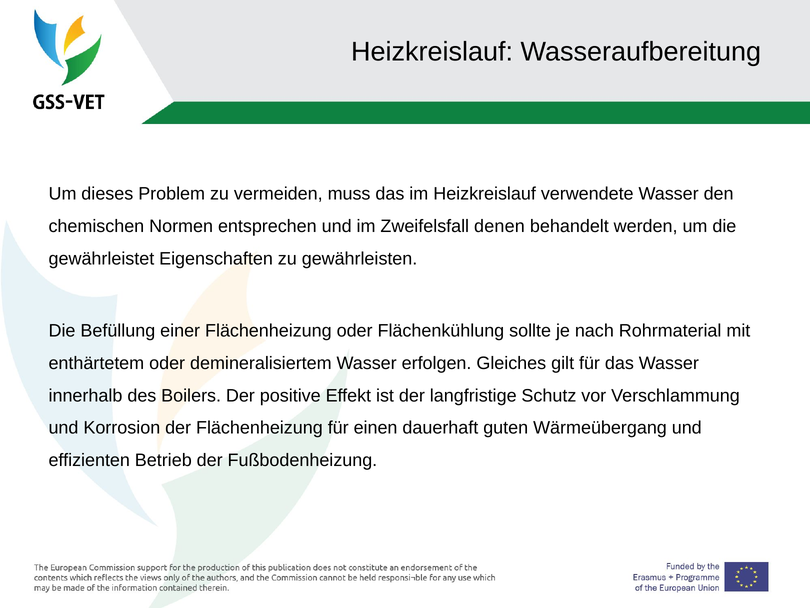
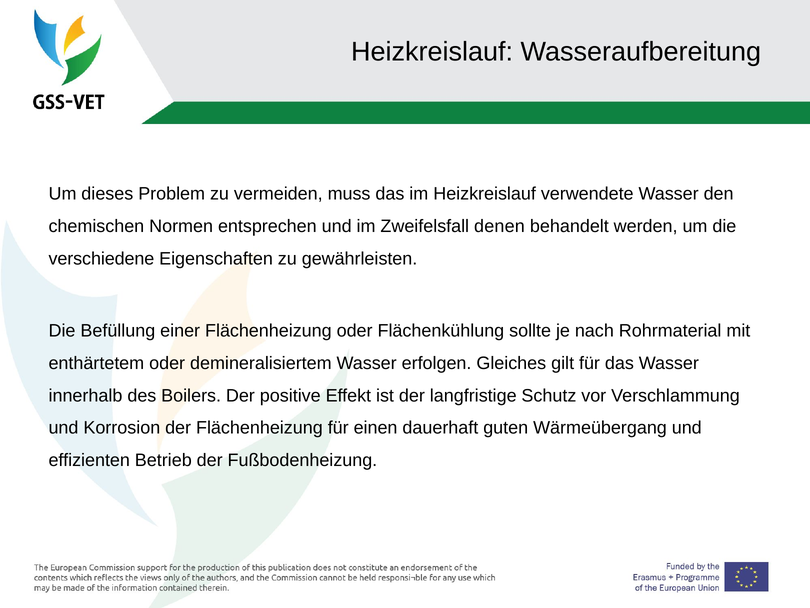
gewährleistet: gewährleistet -> verschiedene
